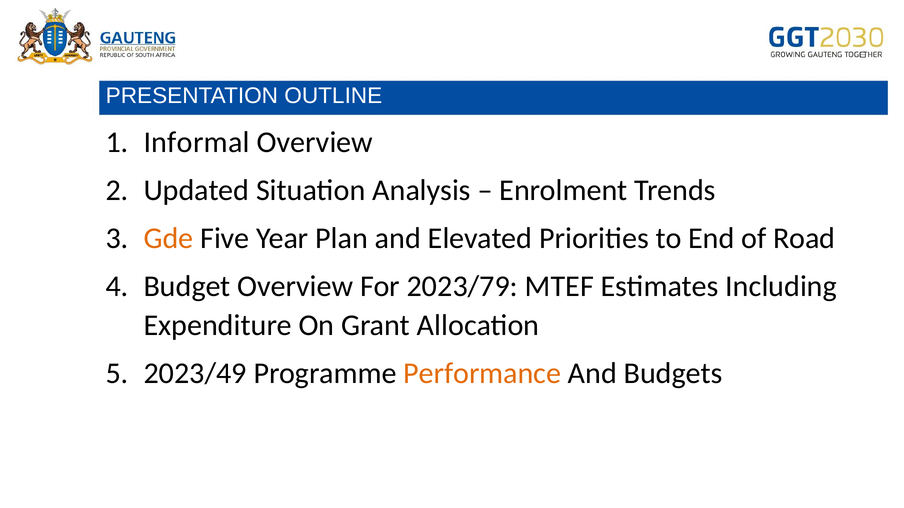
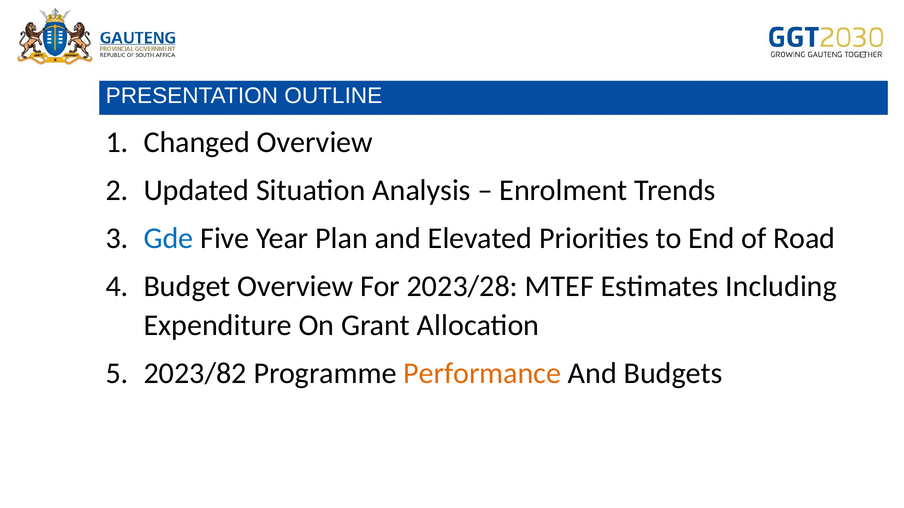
Informal: Informal -> Changed
Gde colour: orange -> blue
2023/79: 2023/79 -> 2023/28
2023/49: 2023/49 -> 2023/82
